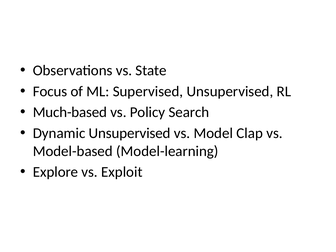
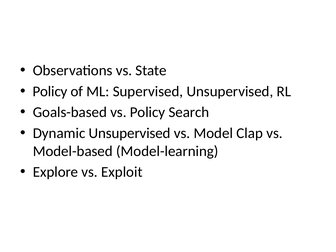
Focus at (50, 91): Focus -> Policy
Much-based: Much-based -> Goals-based
